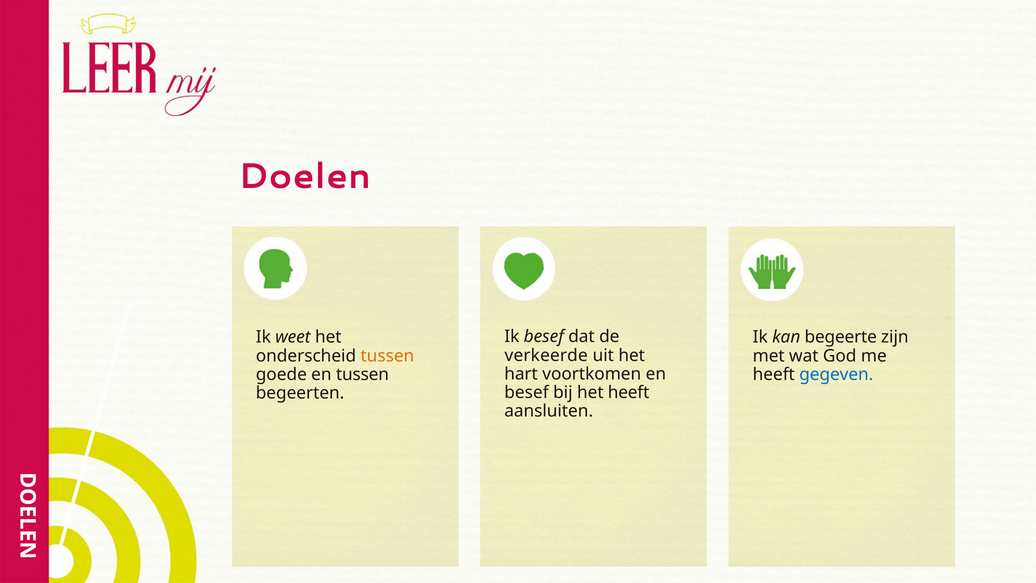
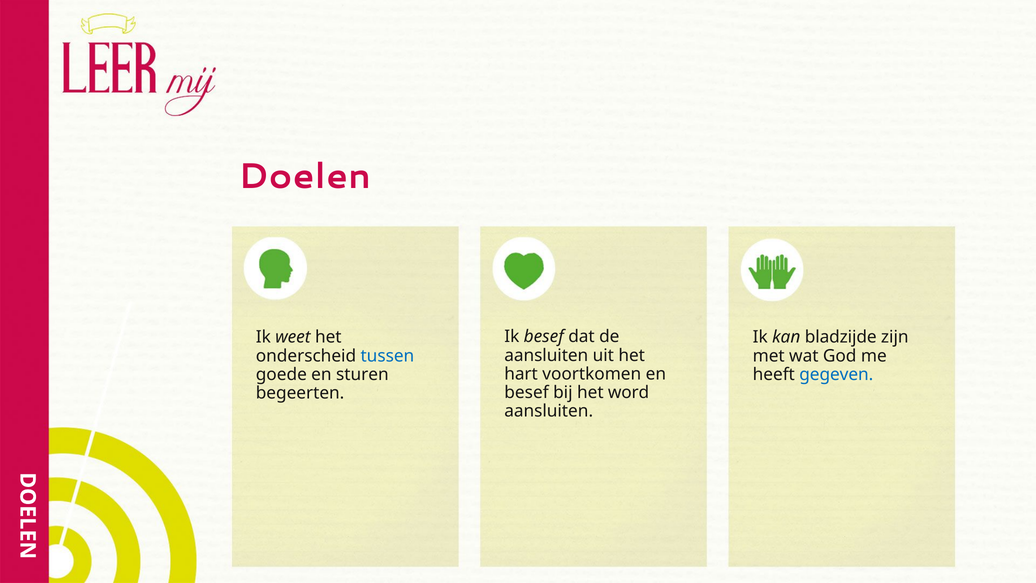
begeerte: begeerte -> bladzijde
verkeerde at (546, 355): verkeerde -> aansluiten
tussen at (387, 356) colour: orange -> blue
en tussen: tussen -> sturen
het heeft: heeft -> word
